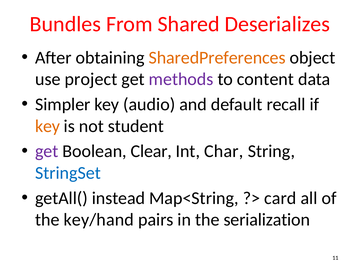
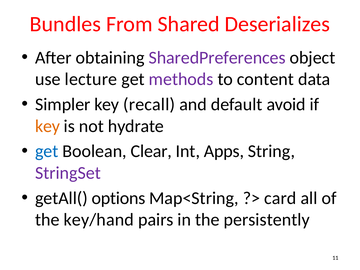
SharedPreferences colour: orange -> purple
project: project -> lecture
audio: audio -> recall
recall: recall -> avoid
student: student -> hydrate
get at (47, 151) colour: purple -> blue
Char: Char -> Apps
StringSet colour: blue -> purple
instead: instead -> options
serialization: serialization -> persistently
